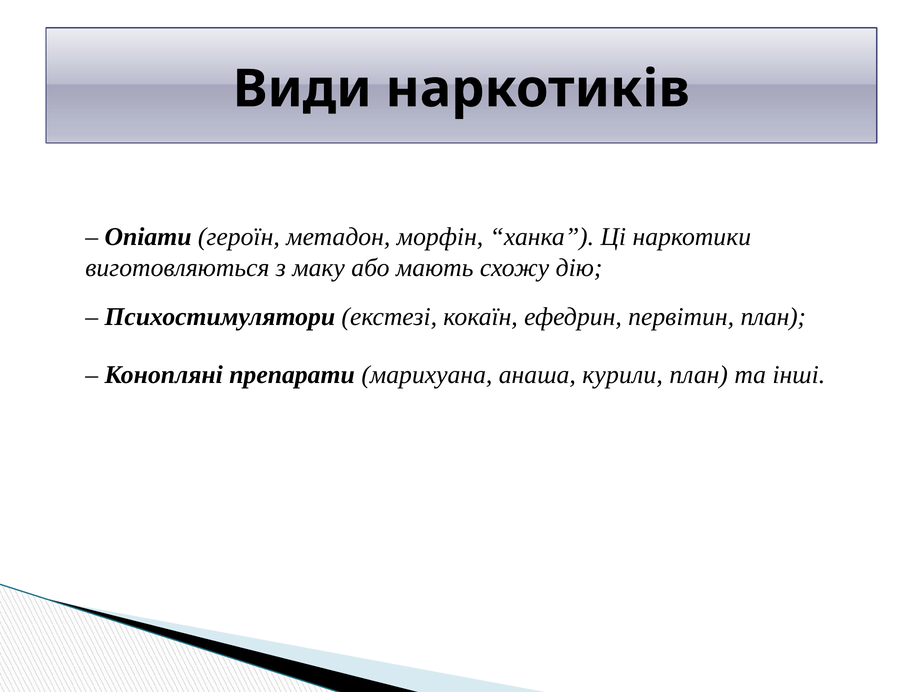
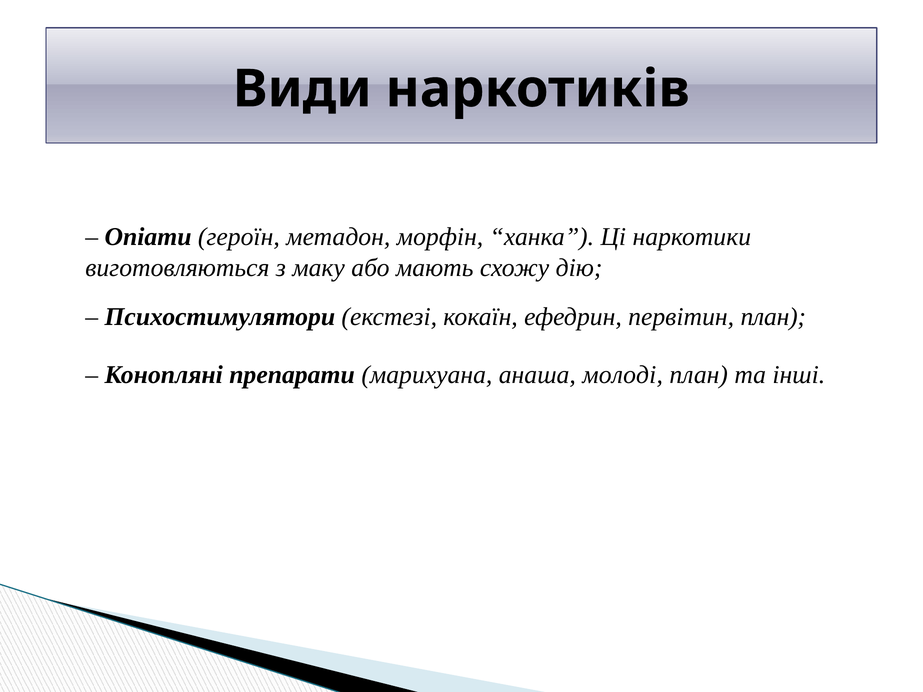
курили: курили -> молоді
